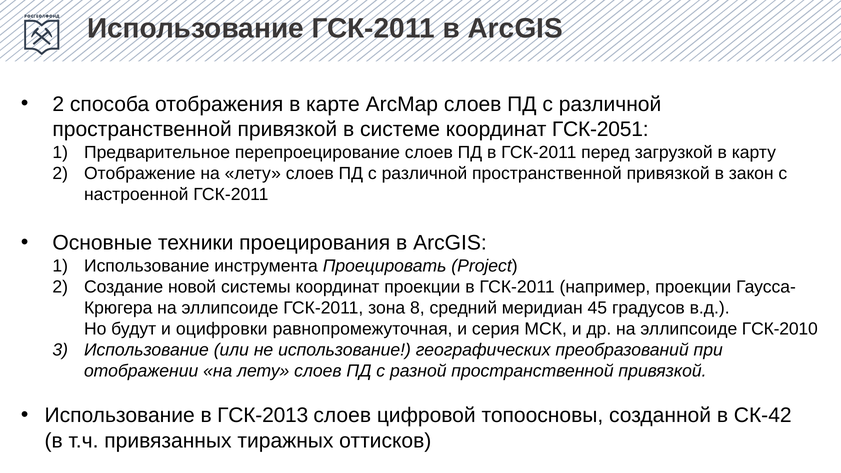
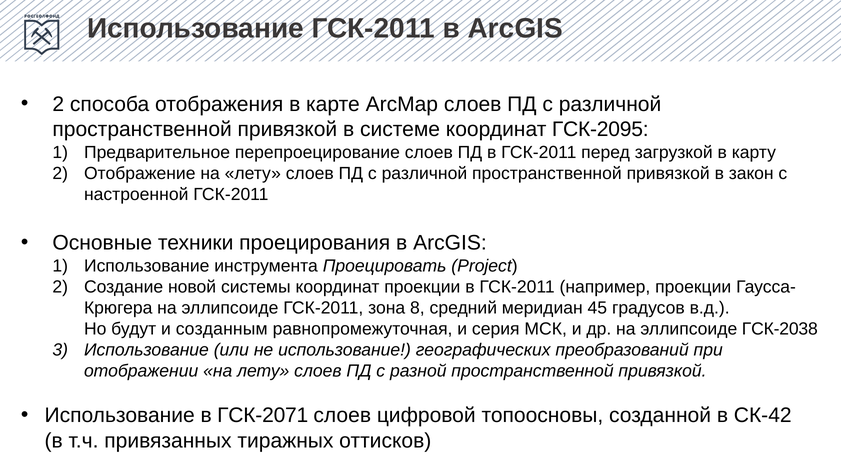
ГСК-2051: ГСК-2051 -> ГСК-2095
оцифровки: оцифровки -> созданным
ГСК-2010: ГСК-2010 -> ГСК-2038
ГСК-2013: ГСК-2013 -> ГСК-2071
